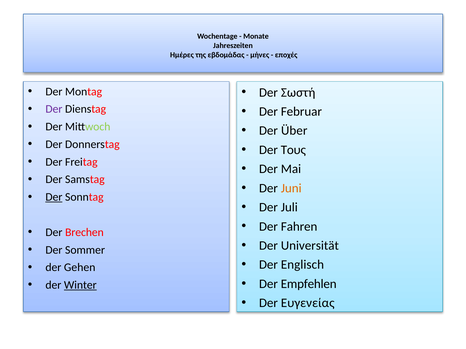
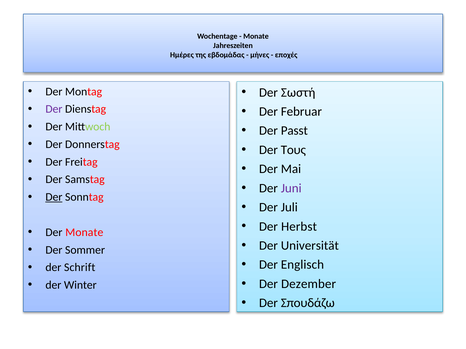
Über: Über -> Passt
Juni colour: orange -> purple
Fahren: Fahren -> Herbst
Der Brechen: Brechen -> Monate
Gehen: Gehen -> Schrift
Empfehlen: Empfehlen -> Dezember
Winter underline: present -> none
Ευγενείας: Ευγενείας -> Σπουδάζω
